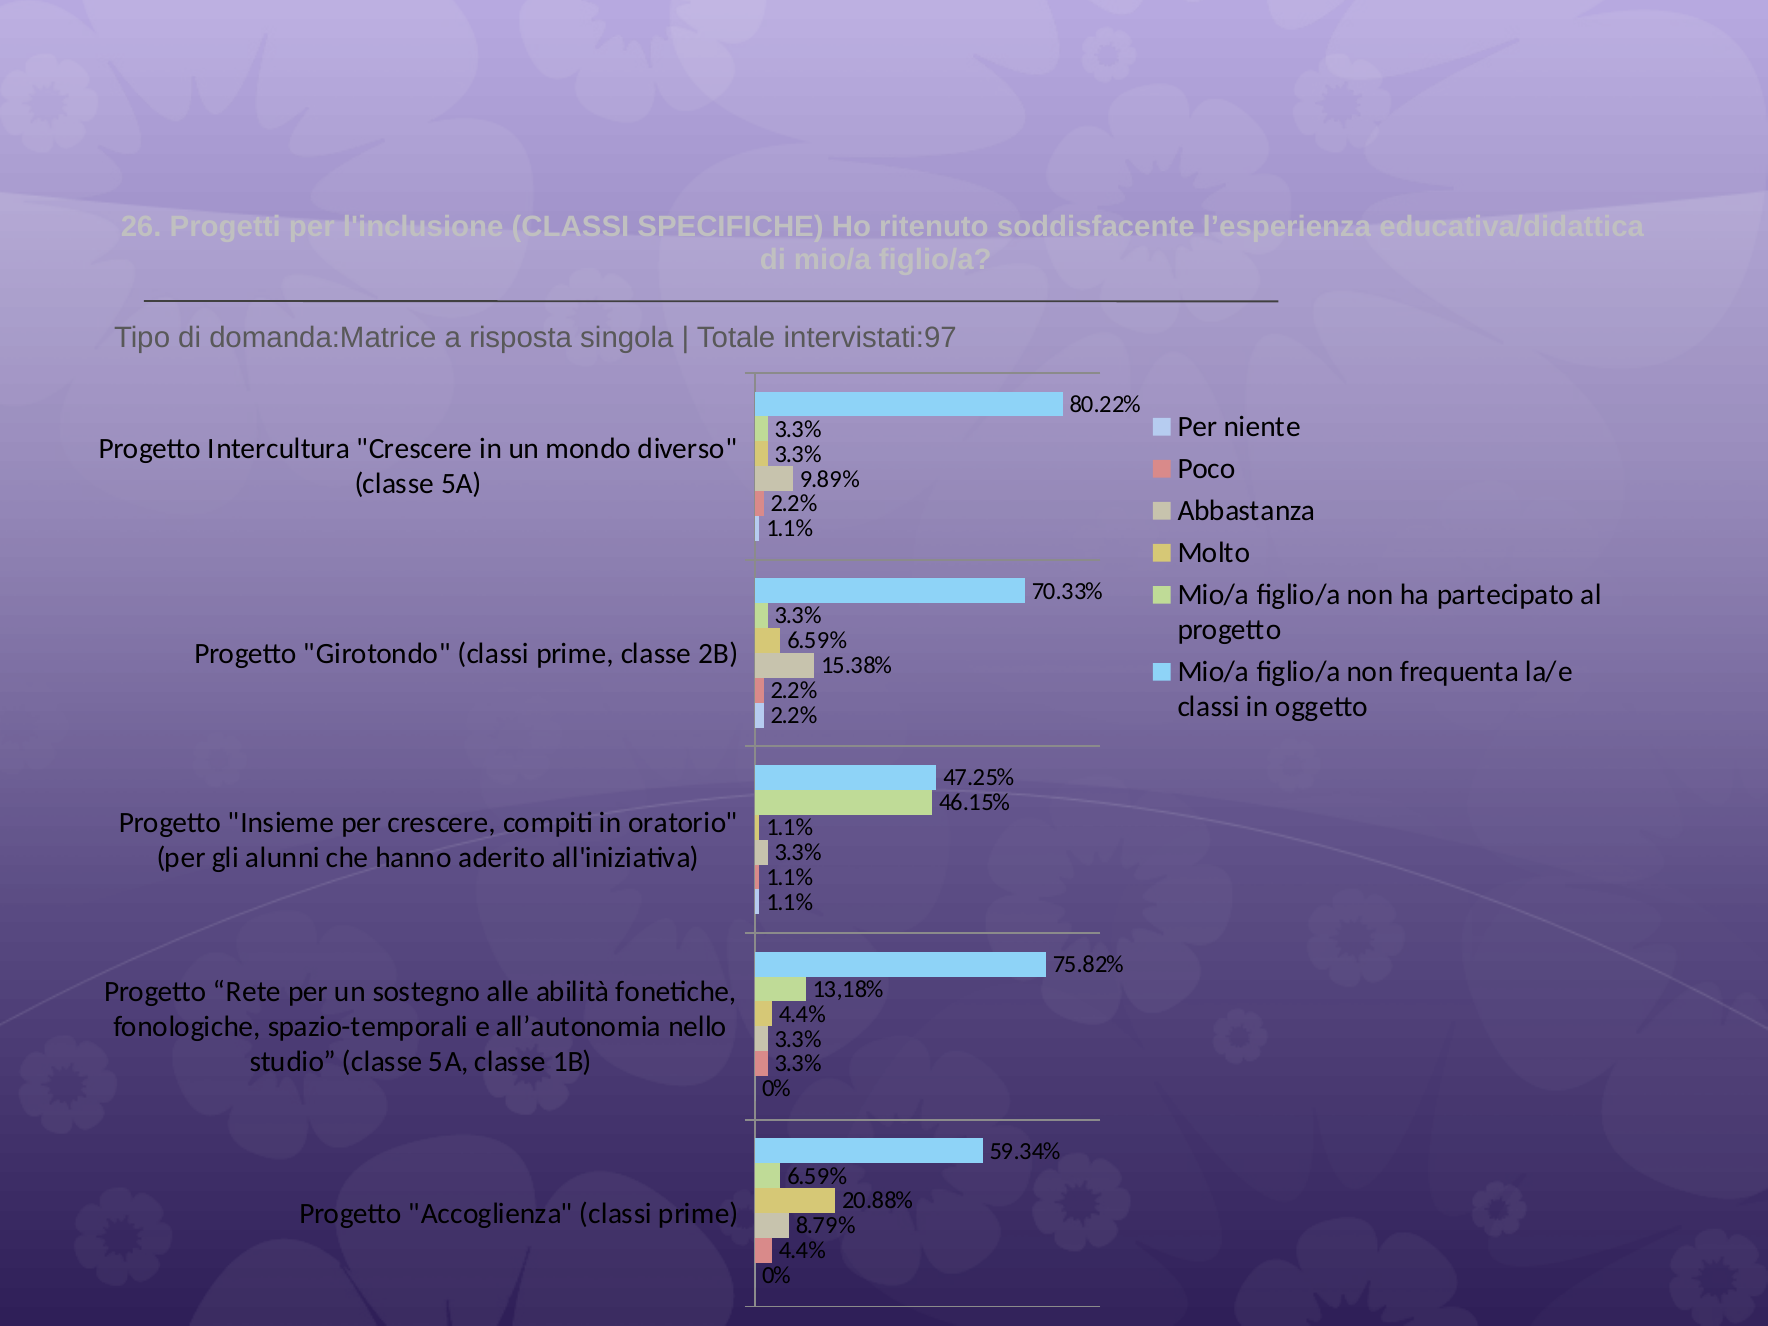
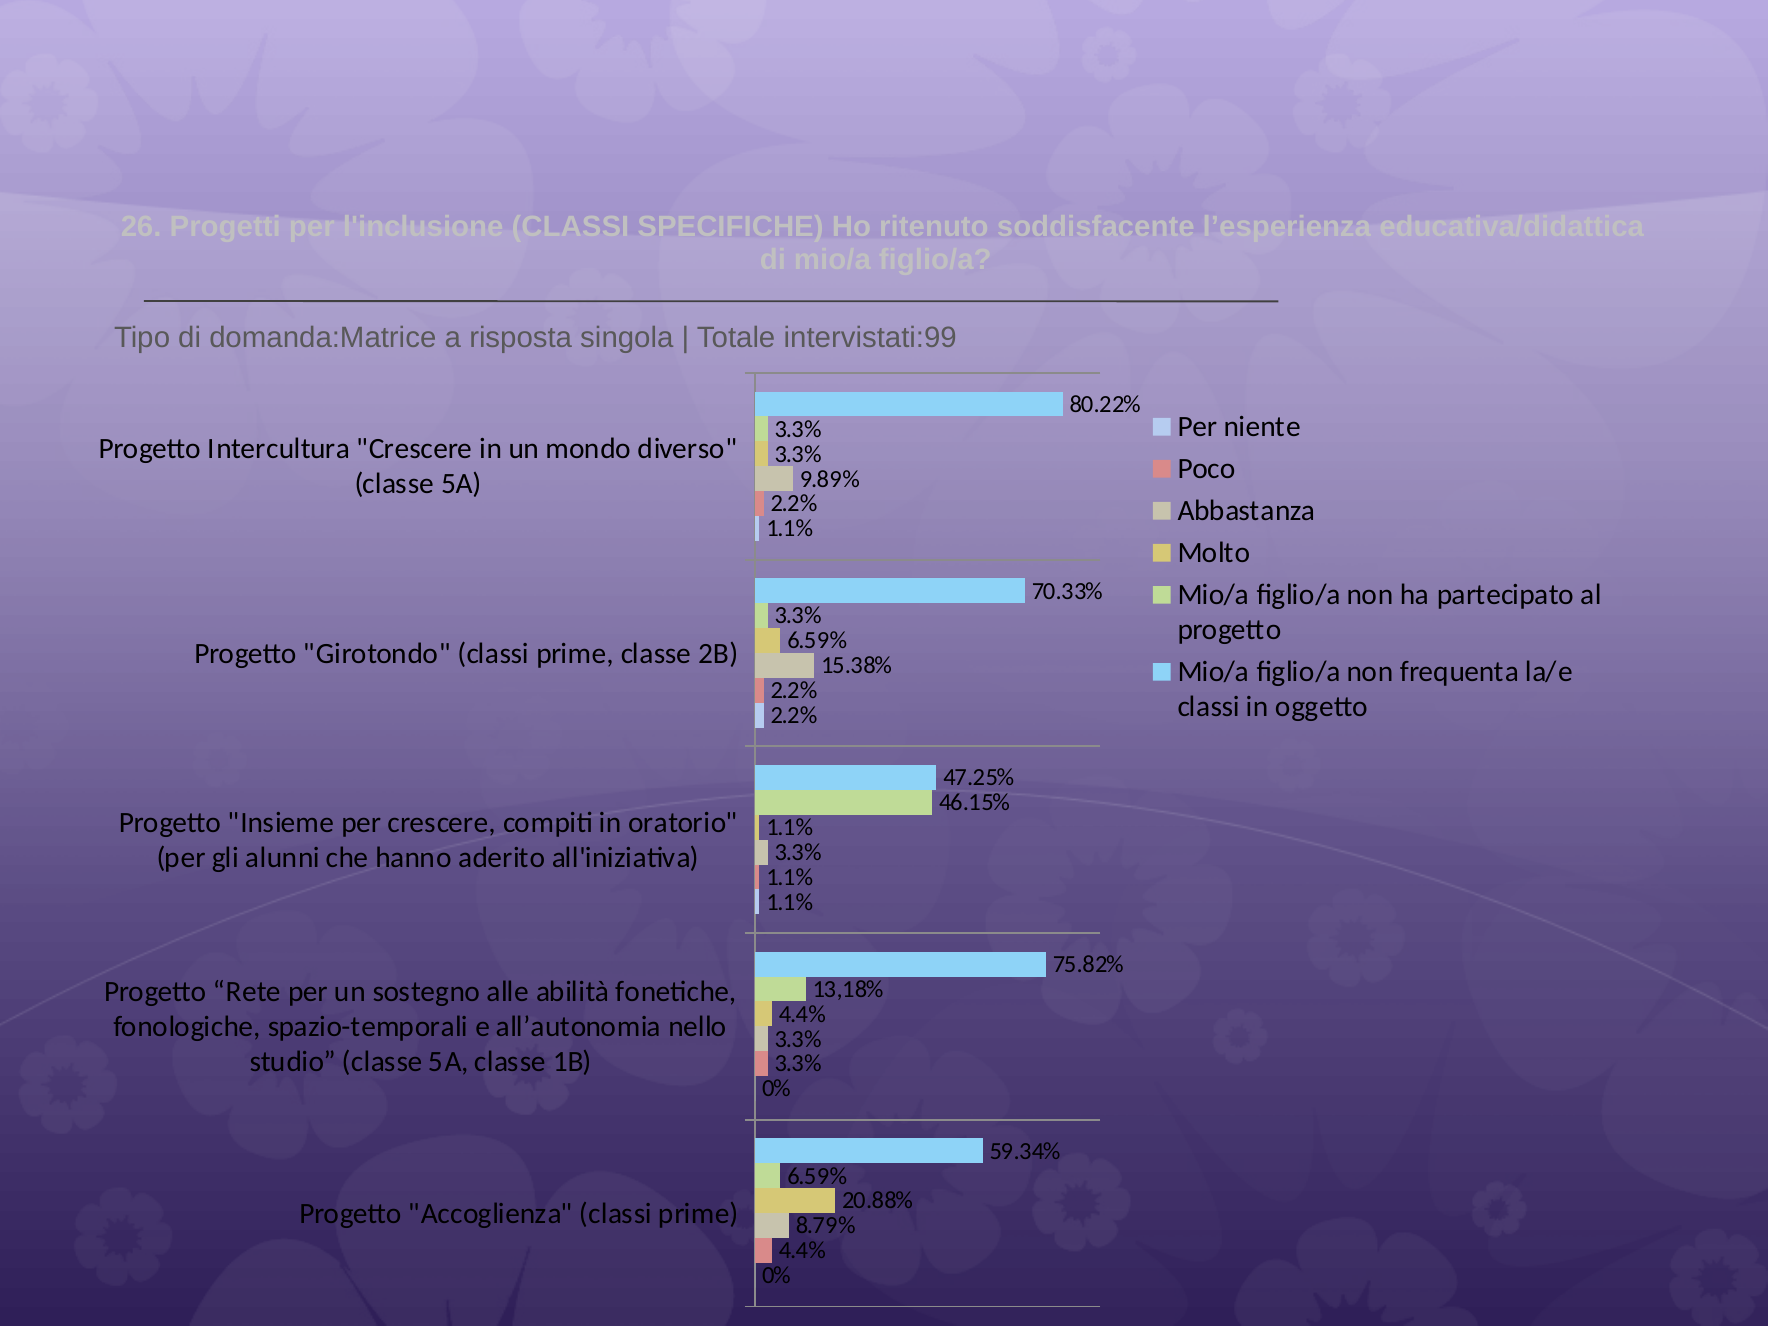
intervistati:97: intervistati:97 -> intervistati:99
